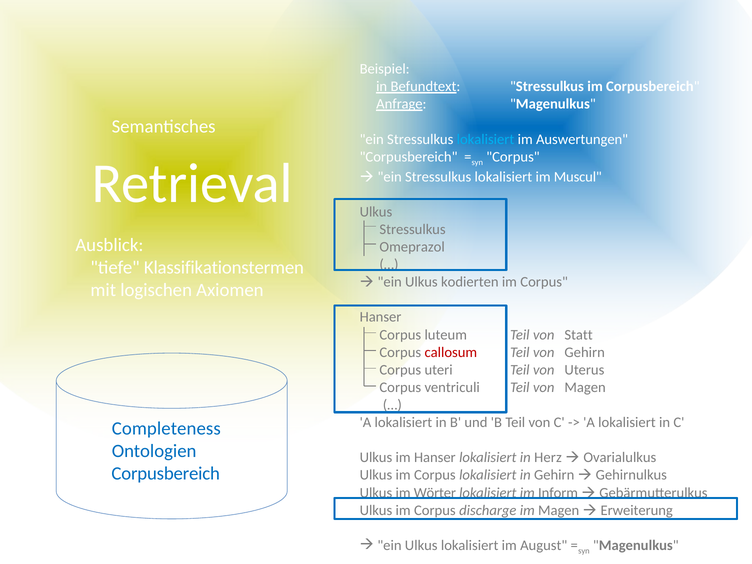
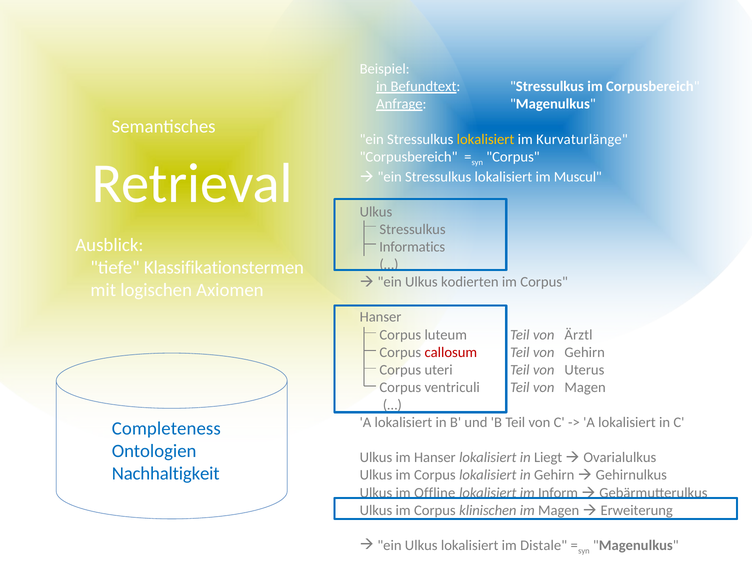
lokalisiert at (485, 139) colour: light blue -> yellow
Auswertungen: Auswertungen -> Kurvaturlänge
Omeprazol: Omeprazol -> Informatics
Statt: Statt -> Ärztl
Herz: Herz -> Liegt
Corpusbereich at (166, 474): Corpusbereich -> Nachhaltigkeit
Wörter: Wörter -> Offline
discharge: discharge -> klinischen
August: August -> Distale
